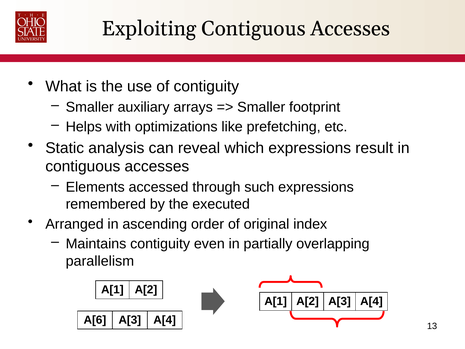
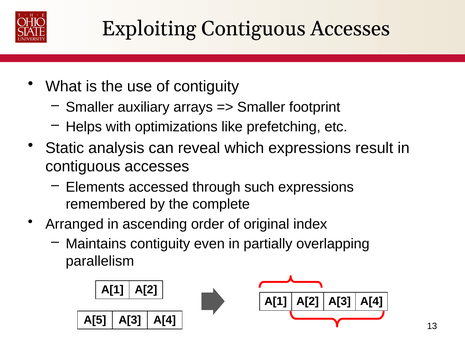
executed: executed -> complete
A[6: A[6 -> A[5
